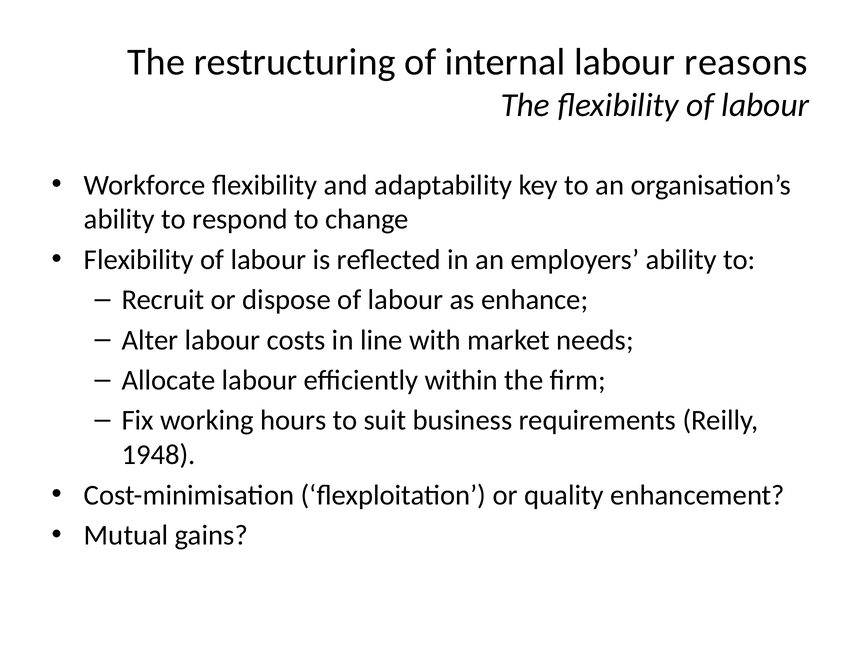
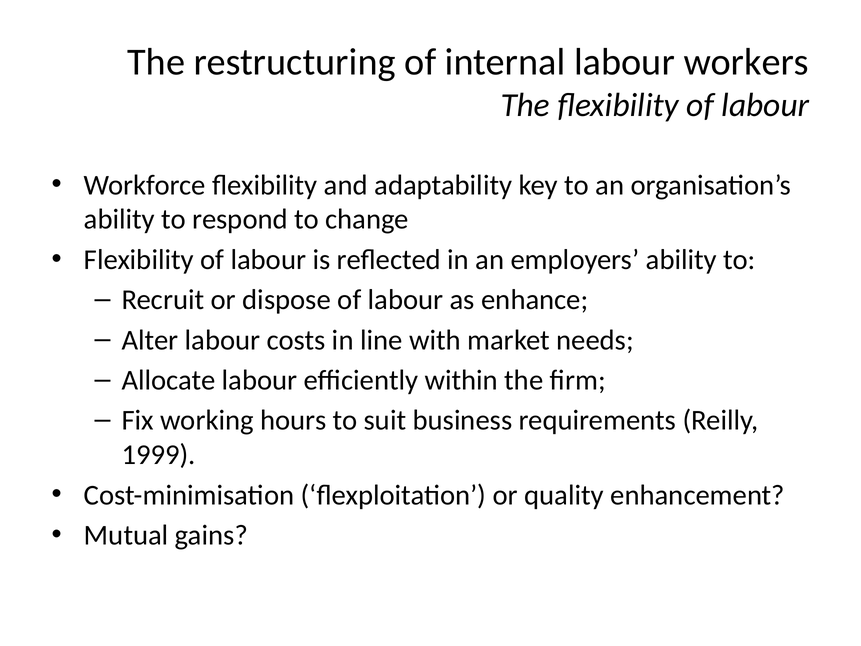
reasons: reasons -> workers
1948: 1948 -> 1999
